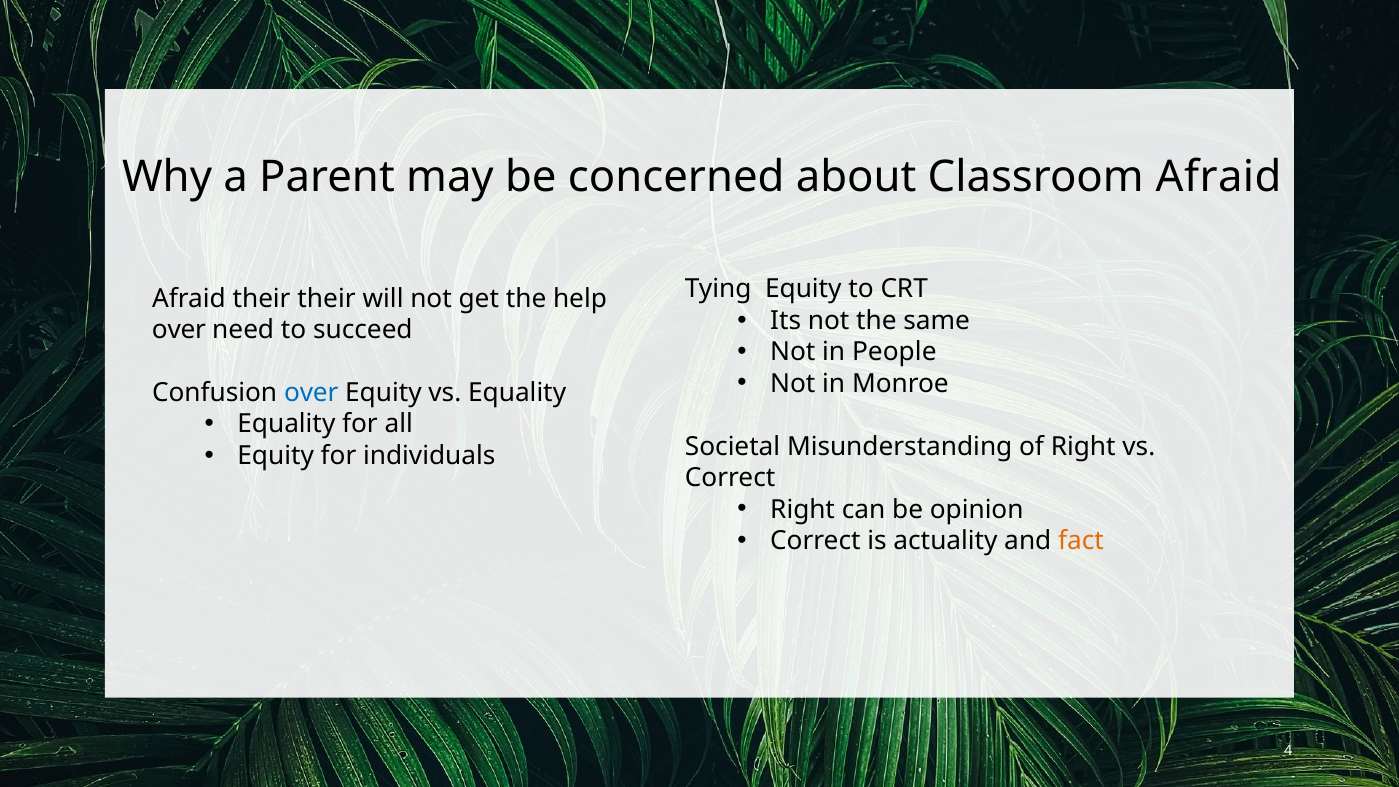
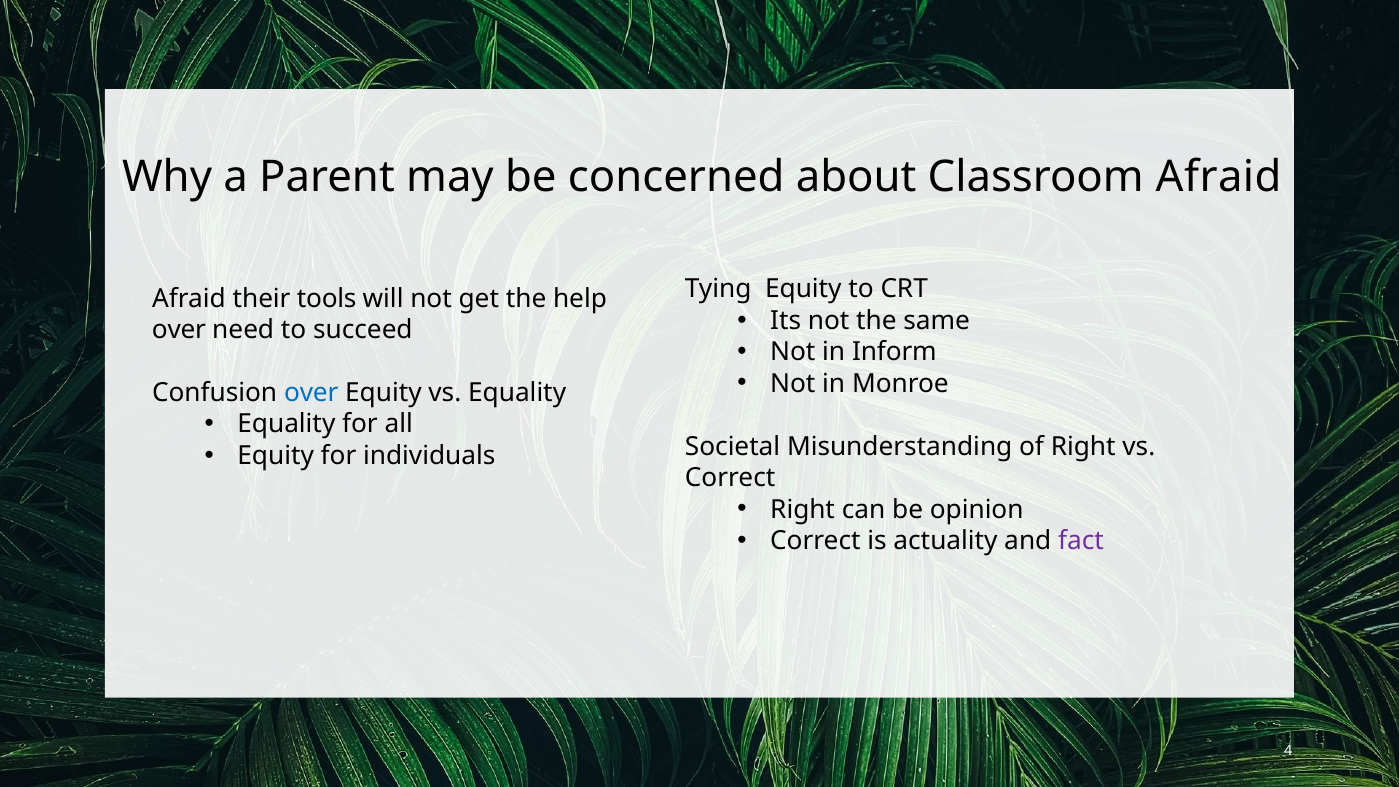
their their: their -> tools
People: People -> Inform
fact colour: orange -> purple
